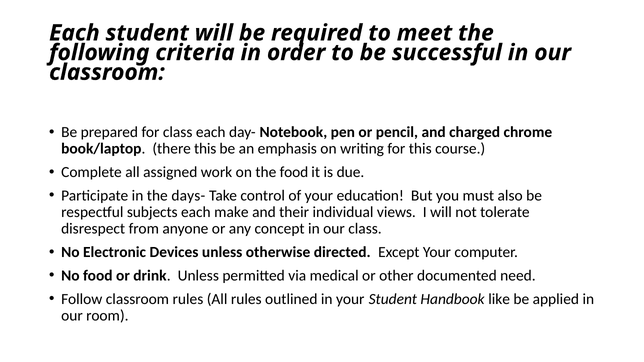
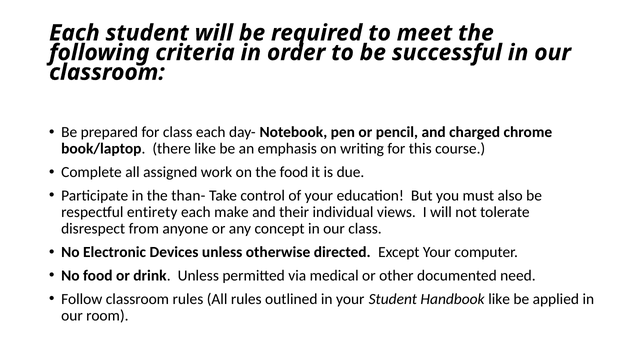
there this: this -> like
days-: days- -> than-
subjects: subjects -> entirety
